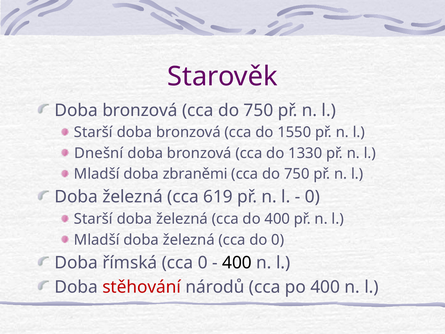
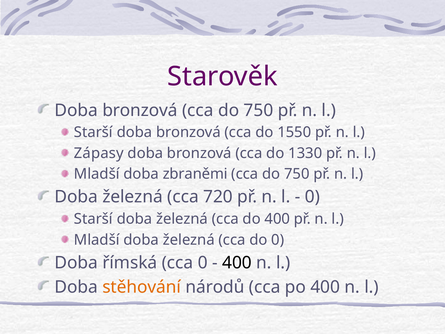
Dnešní: Dnešní -> Zápasy
619: 619 -> 720
stěhování colour: red -> orange
